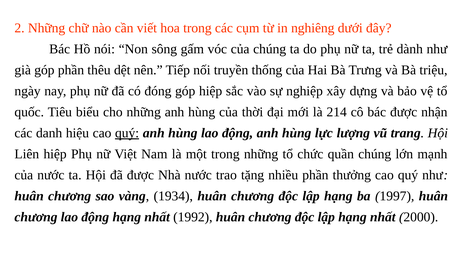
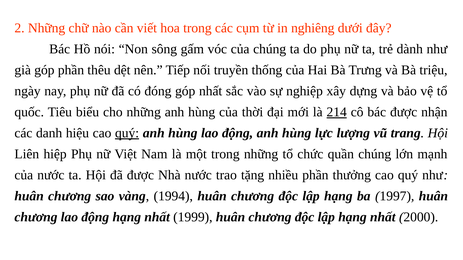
góp hiệp: hiệp -> nhất
214 underline: none -> present
1934: 1934 -> 1994
1992: 1992 -> 1999
